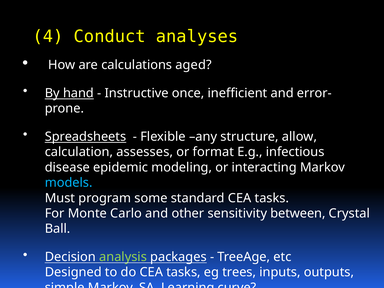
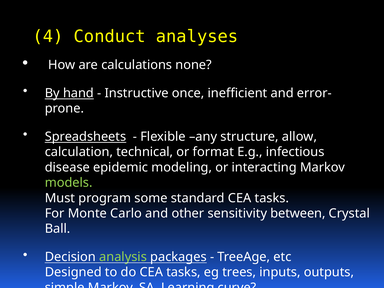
aged: aged -> none
assesses: assesses -> technical
models colour: light blue -> light green
